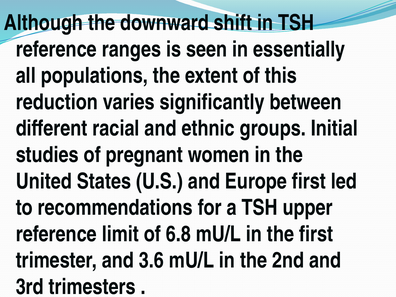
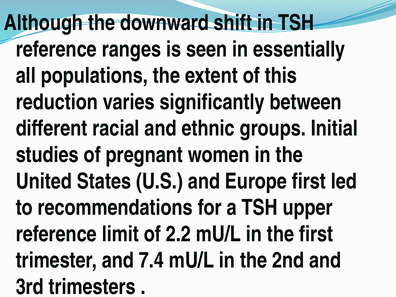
6.8: 6.8 -> 2.2
3.6: 3.6 -> 7.4
